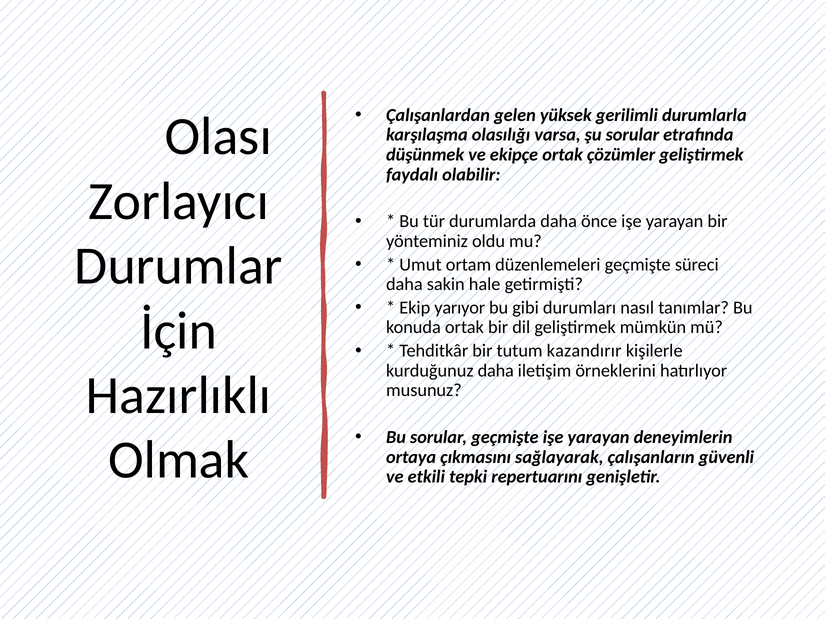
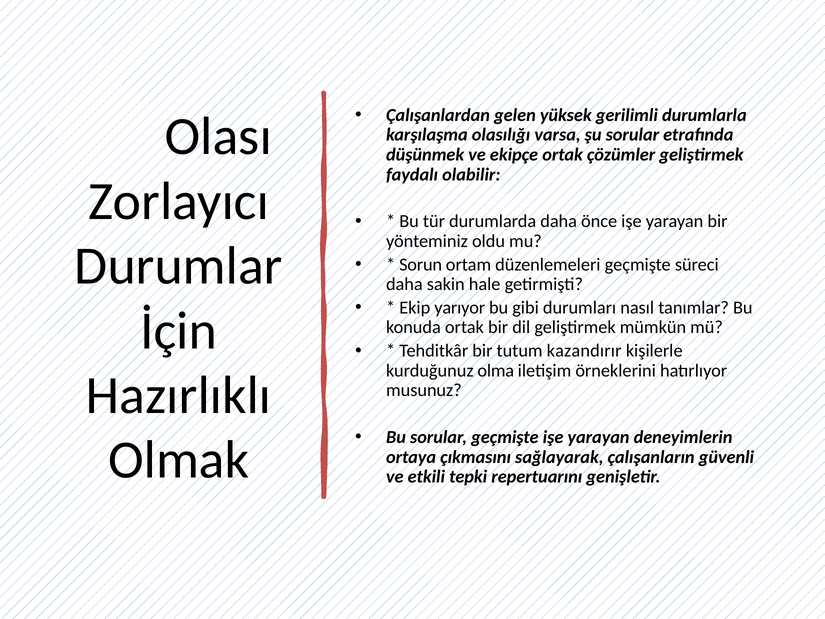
Umut: Umut -> Sorun
kurduğunuz daha: daha -> olma
